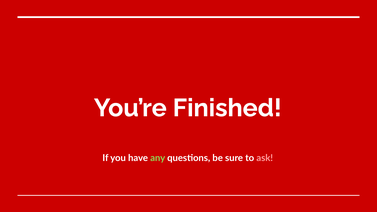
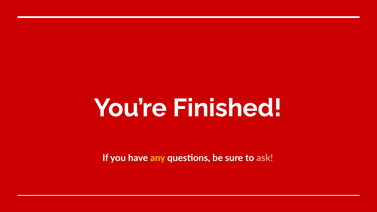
any colour: light green -> yellow
